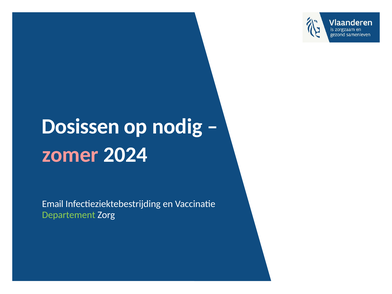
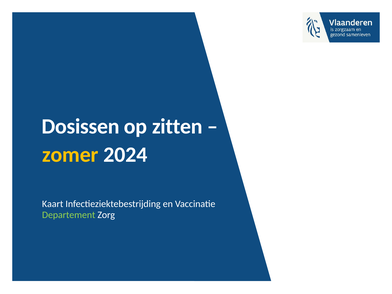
nodig: nodig -> zitten
zomer colour: pink -> yellow
Email: Email -> Kaart
